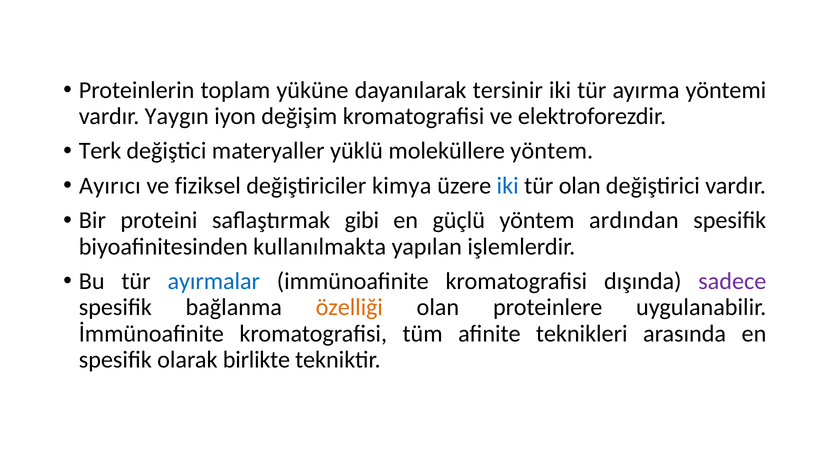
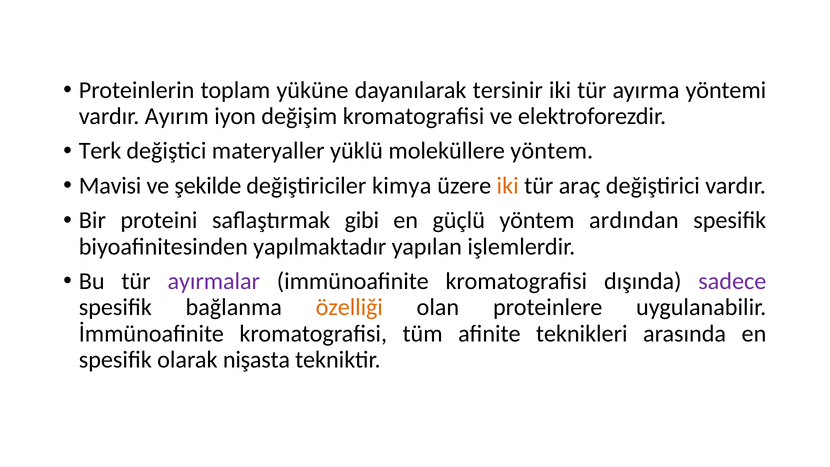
Yaygın: Yaygın -> Ayırım
Ayırıcı: Ayırıcı -> Mavisi
fiziksel: fiziksel -> şekilde
iki at (508, 186) colour: blue -> orange
tür olan: olan -> araç
kullanılmakta: kullanılmakta -> yapılmaktadır
ayırmalar colour: blue -> purple
birlikte: birlikte -> nişasta
